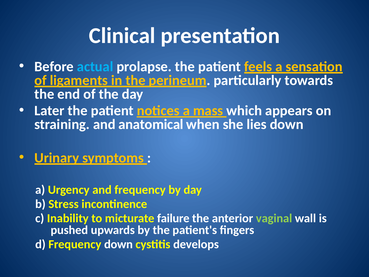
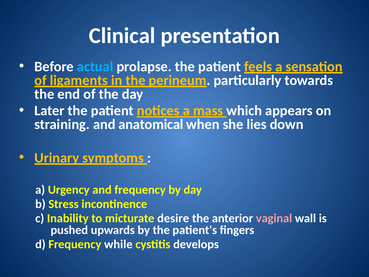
failure: failure -> desire
vaginal colour: light green -> pink
Frequency down: down -> while
